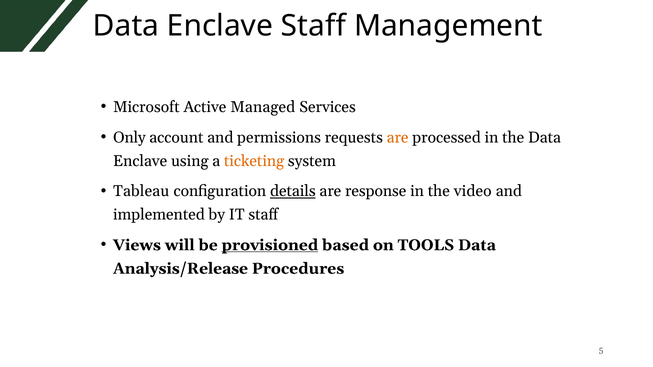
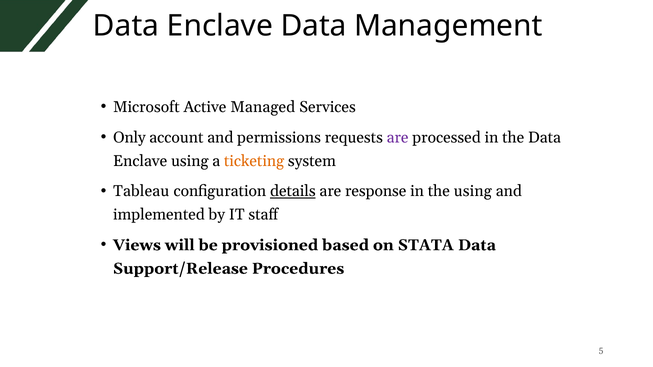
Enclave Staff: Staff -> Data
are at (398, 138) colour: orange -> purple
the video: video -> using
provisioned underline: present -> none
TOOLS: TOOLS -> STATA
Analysis/Release: Analysis/Release -> Support/Release
